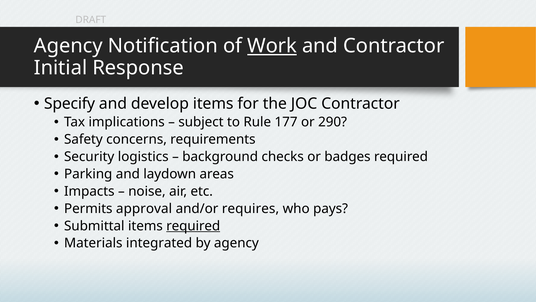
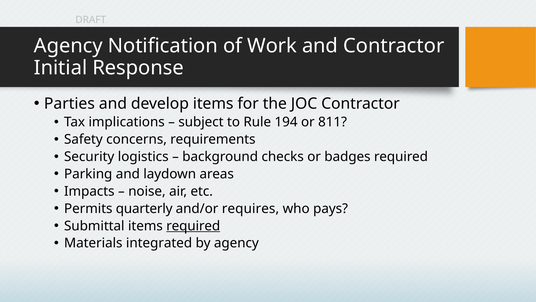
Work underline: present -> none
Specify: Specify -> Parties
177: 177 -> 194
290: 290 -> 811
approval: approval -> quarterly
